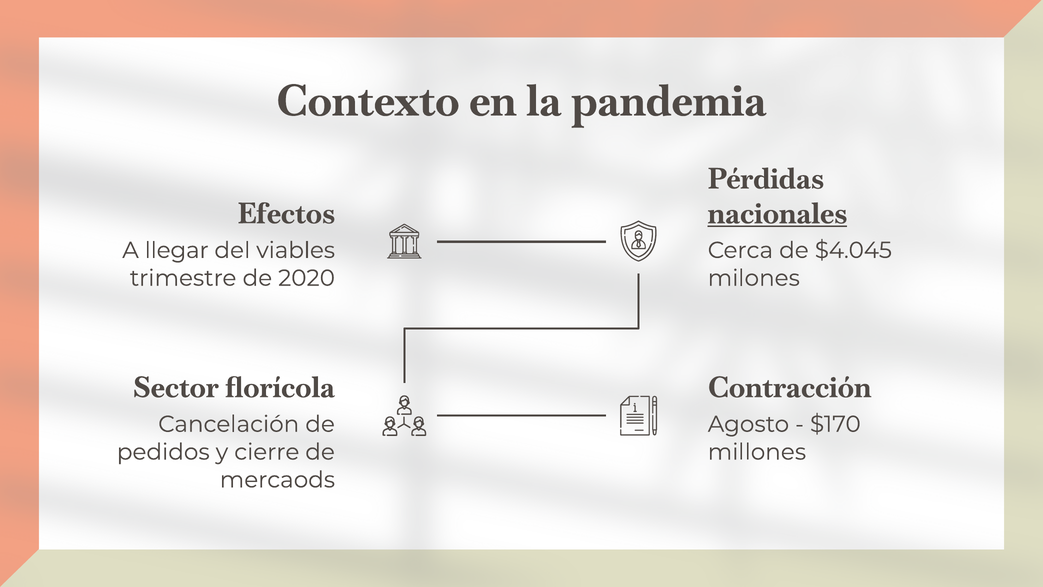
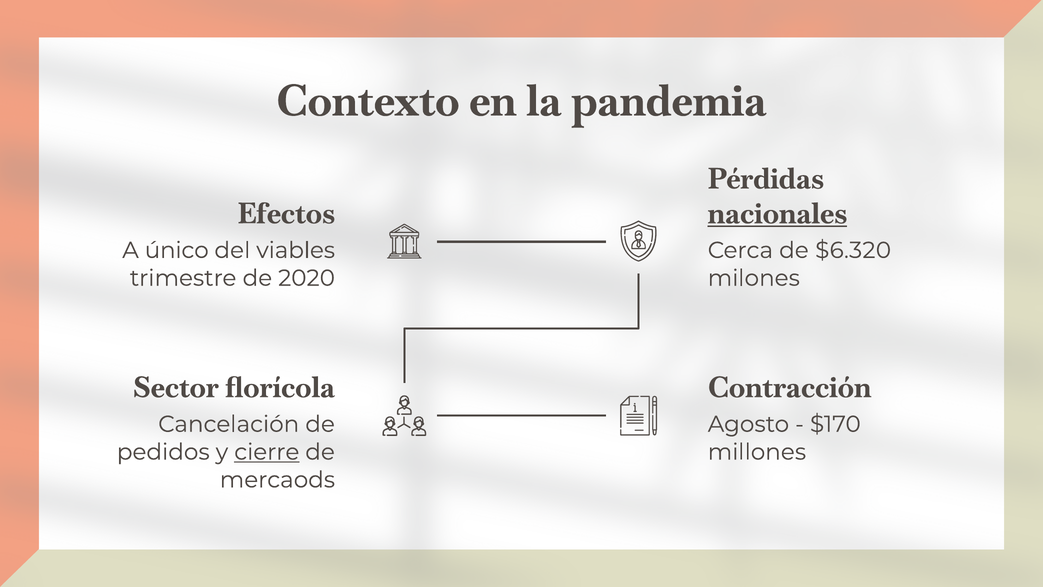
llegar: llegar -> único
$4.045: $4.045 -> $6.320
cierre underline: none -> present
